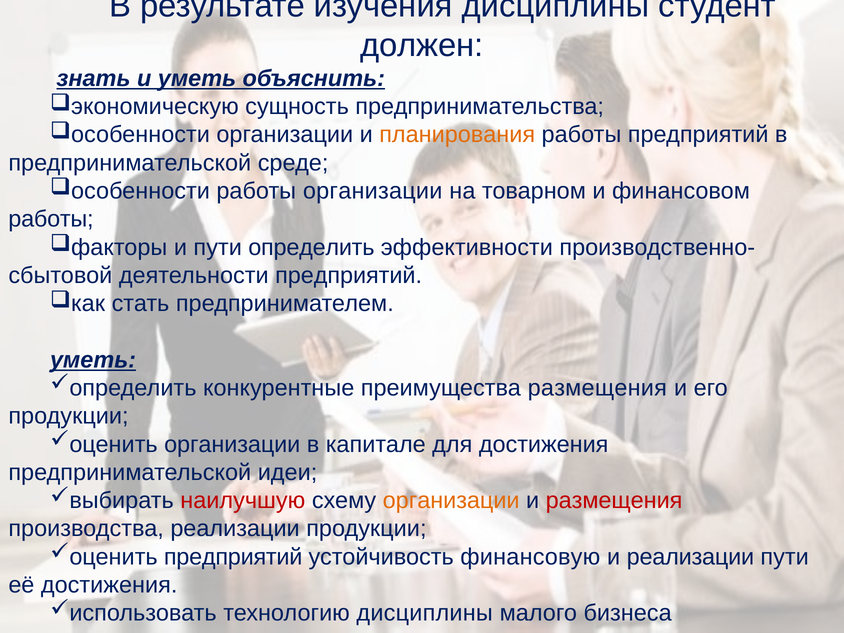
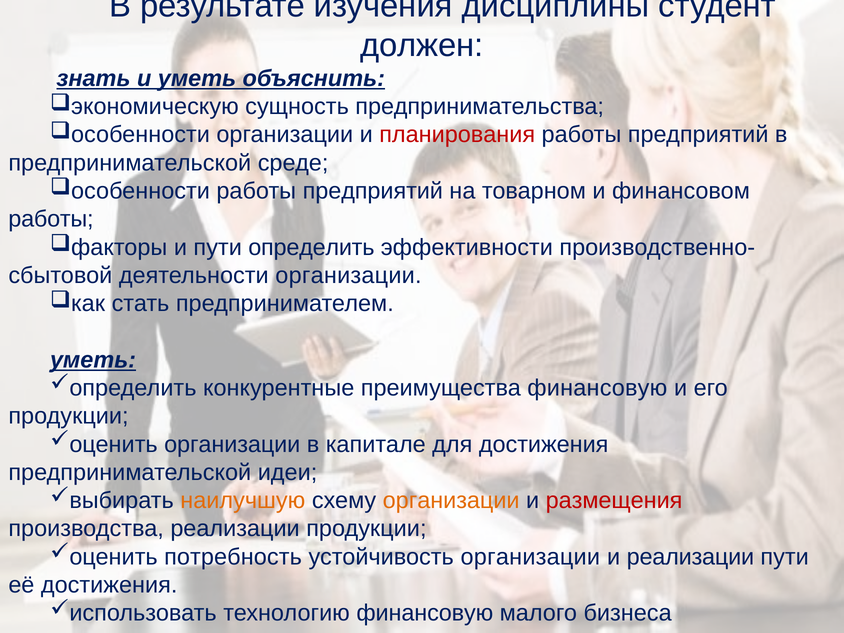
планирования colour: orange -> red
организации at (373, 191): организации -> предприятий
деятельности предприятий: предприятий -> организации
преимущества размещения: размещения -> финансовую
наилучшую colour: red -> orange
предприятий at (233, 557): предприятий -> потребность
устойчивость финансовую: финансовую -> организации
технологию дисциплины: дисциплины -> финансовую
